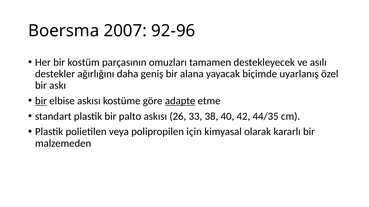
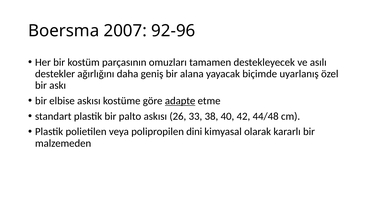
bir at (41, 101) underline: present -> none
44/35: 44/35 -> 44/48
için: için -> dini
